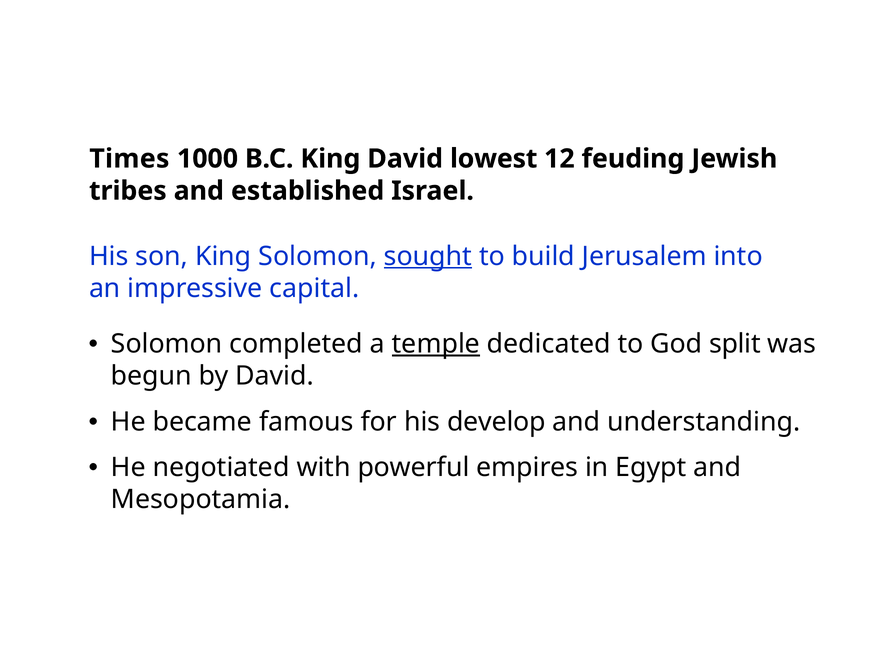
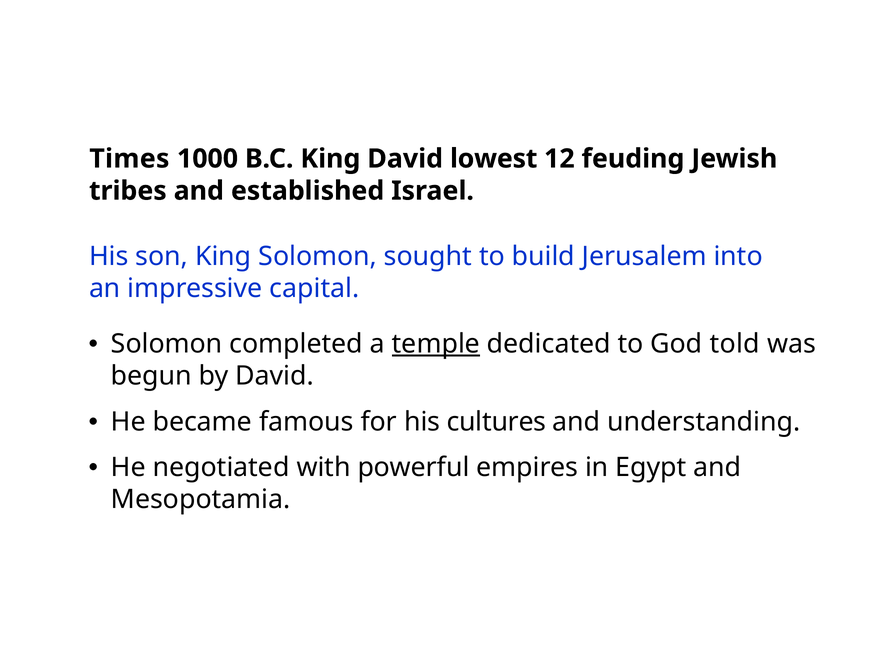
sought underline: present -> none
split: split -> told
develop: develop -> cultures
